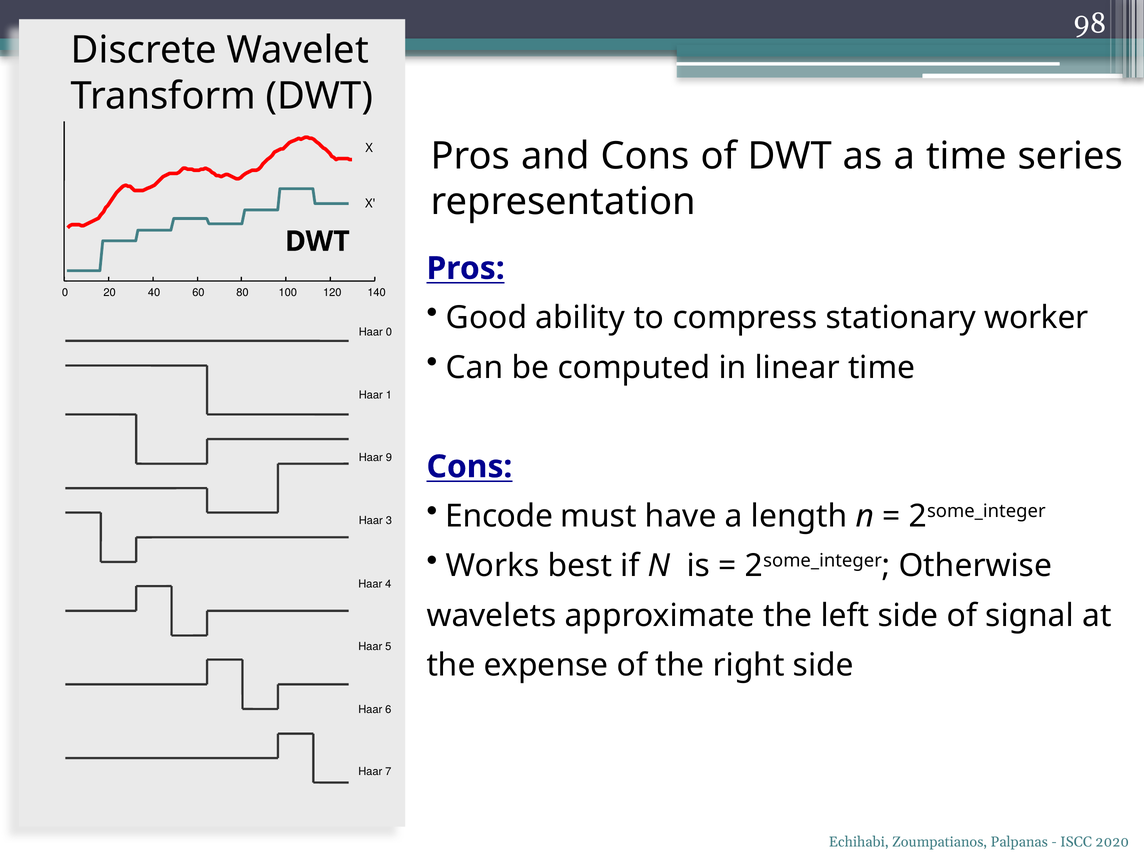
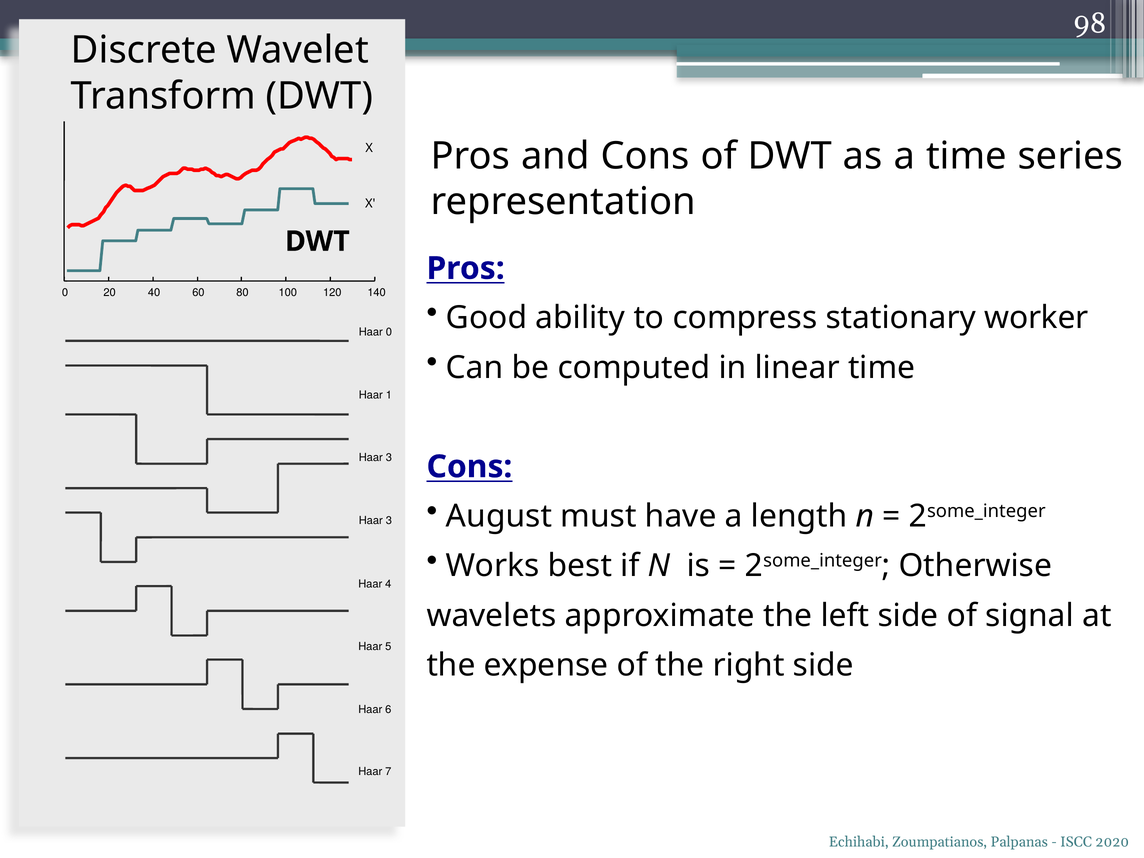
9 at (389, 458): 9 -> 3
Encode: Encode -> August
